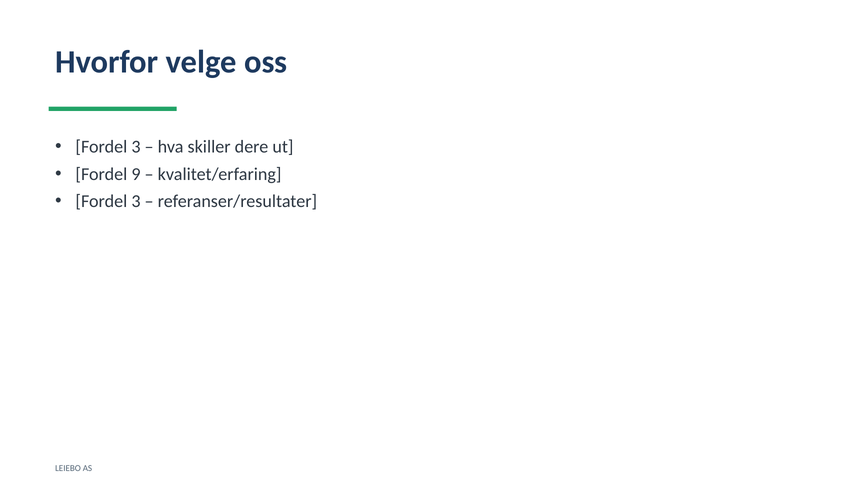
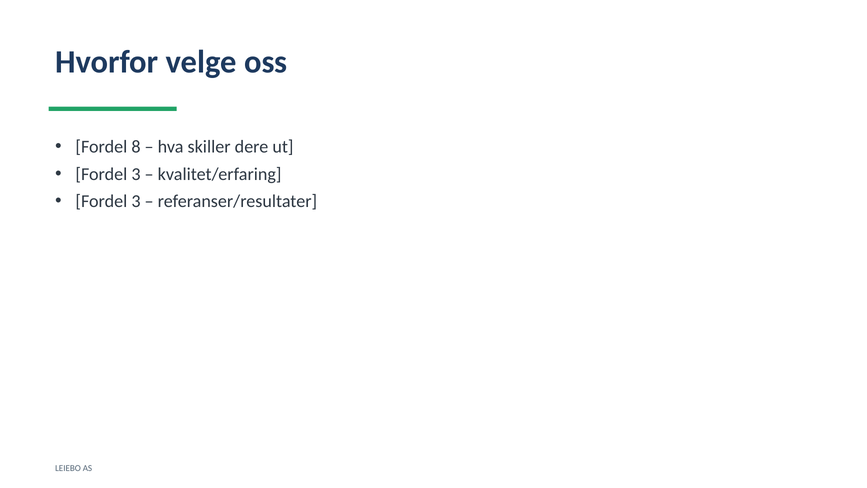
3 at (136, 147): 3 -> 8
9 at (136, 174): 9 -> 3
